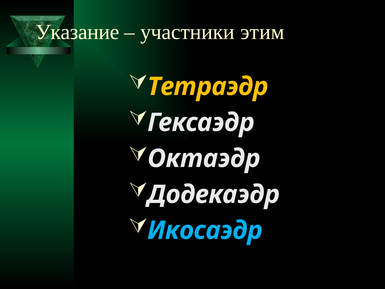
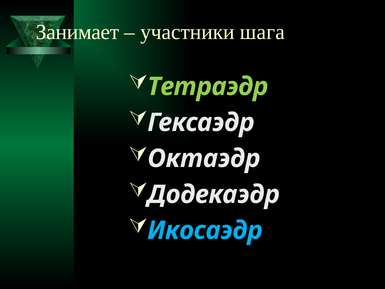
Указание: Указание -> Занимает
этим: этим -> шага
Тетраэдр colour: yellow -> light green
